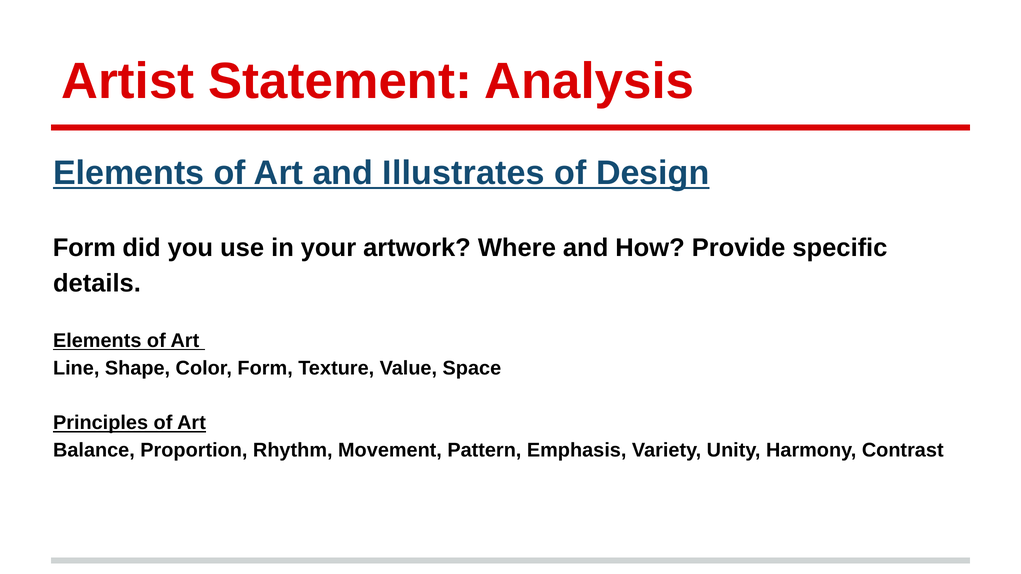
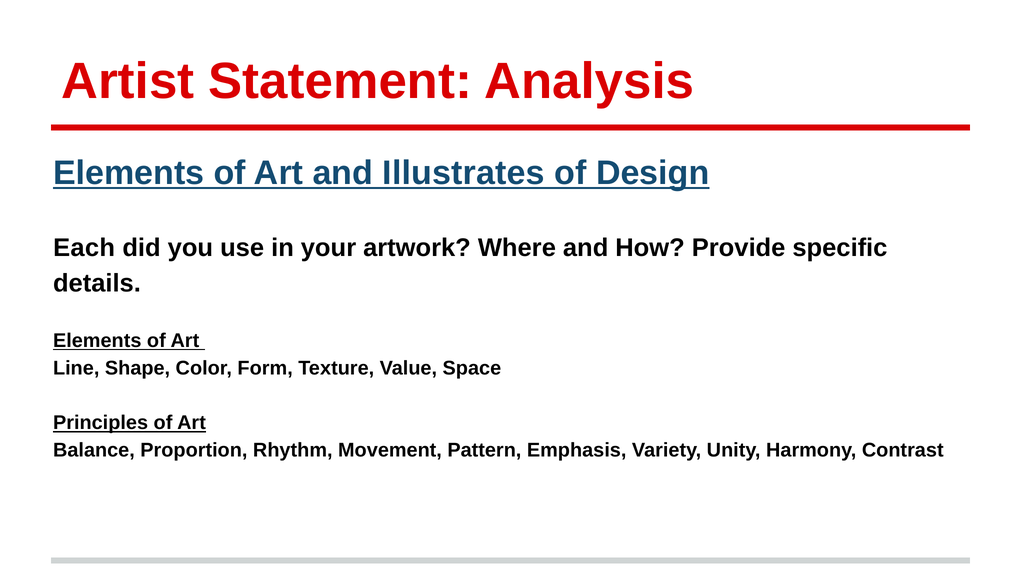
Form at (84, 248): Form -> Each
